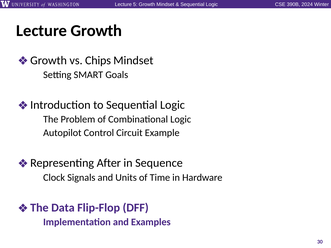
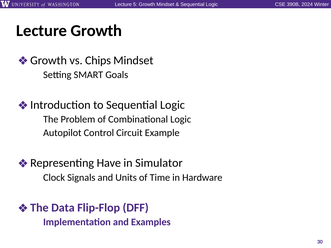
After: After -> Have
Sequence: Sequence -> Simulator
